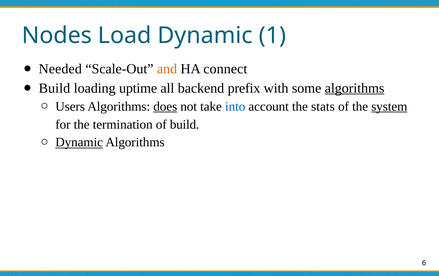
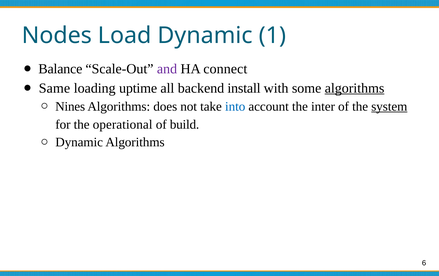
Needed: Needed -> Balance
and colour: orange -> purple
Build at (54, 88): Build -> Same
prefix: prefix -> install
Users: Users -> Nines
does underline: present -> none
stats: stats -> inter
termination: termination -> operational
Dynamic at (79, 143) underline: present -> none
